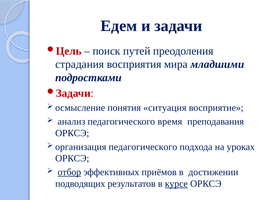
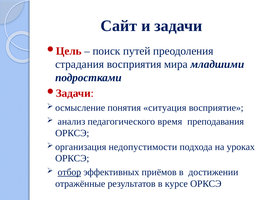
Едем: Едем -> Сайт
организация педагогического: педагогического -> недопустимости
подводящих: подводящих -> отражённые
курсе underline: present -> none
